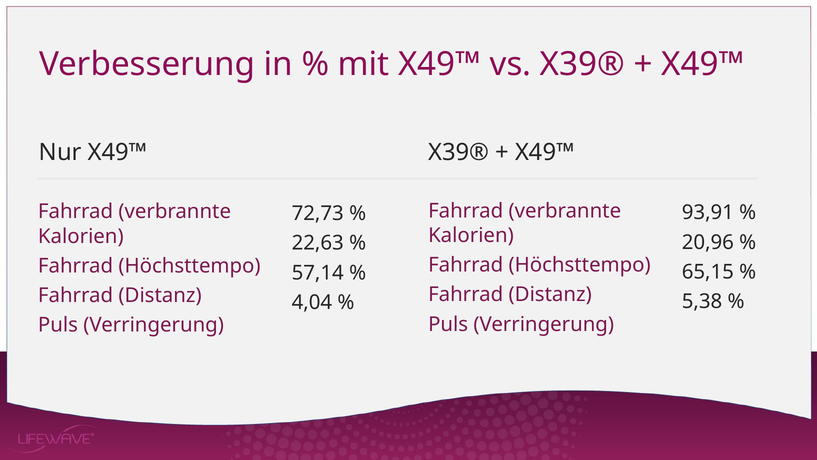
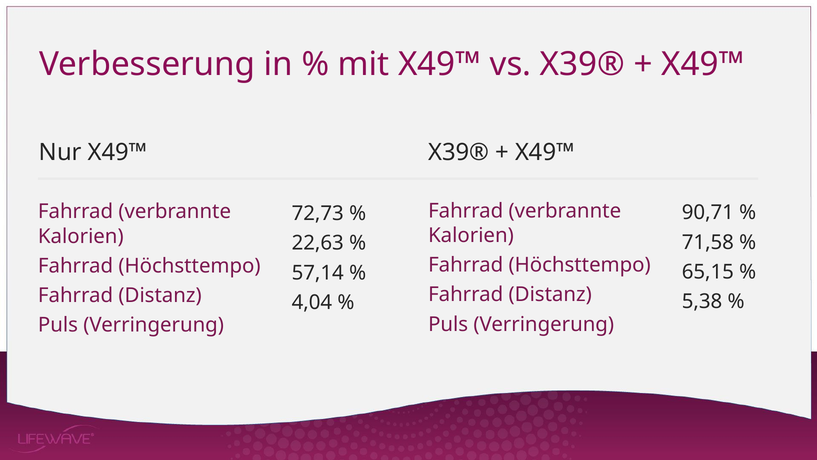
93,91: 93,91 -> 90,71
20,96: 20,96 -> 71,58
